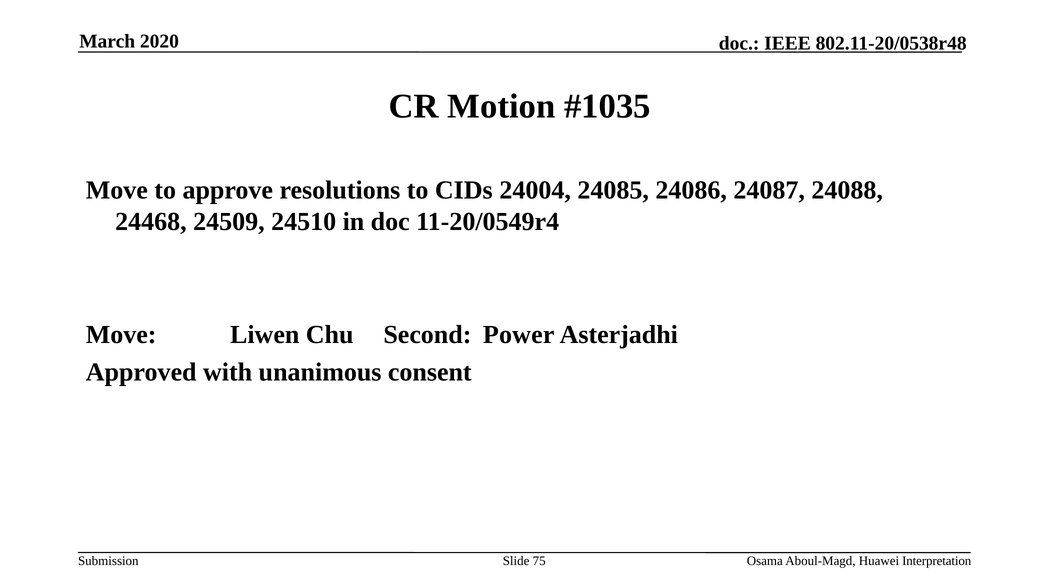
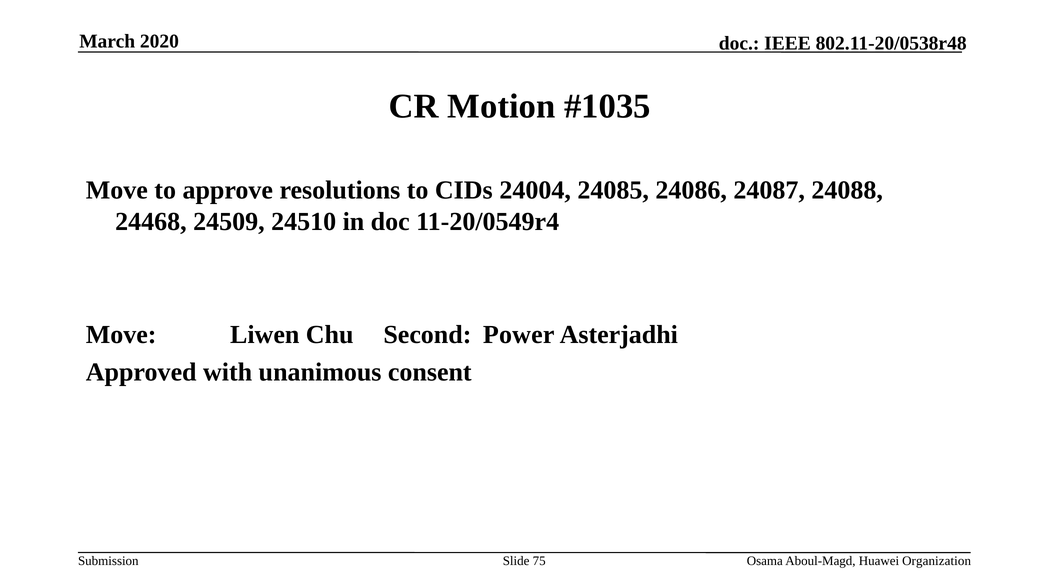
Interpretation: Interpretation -> Organization
